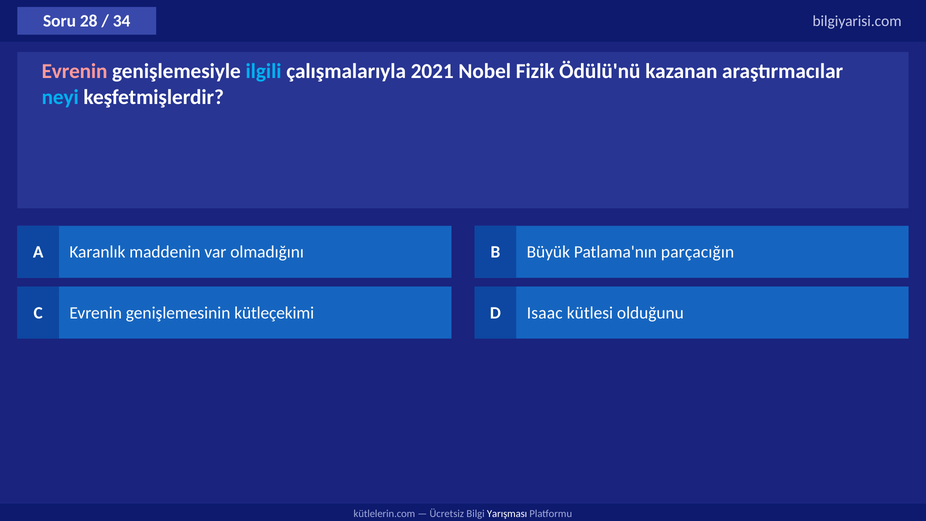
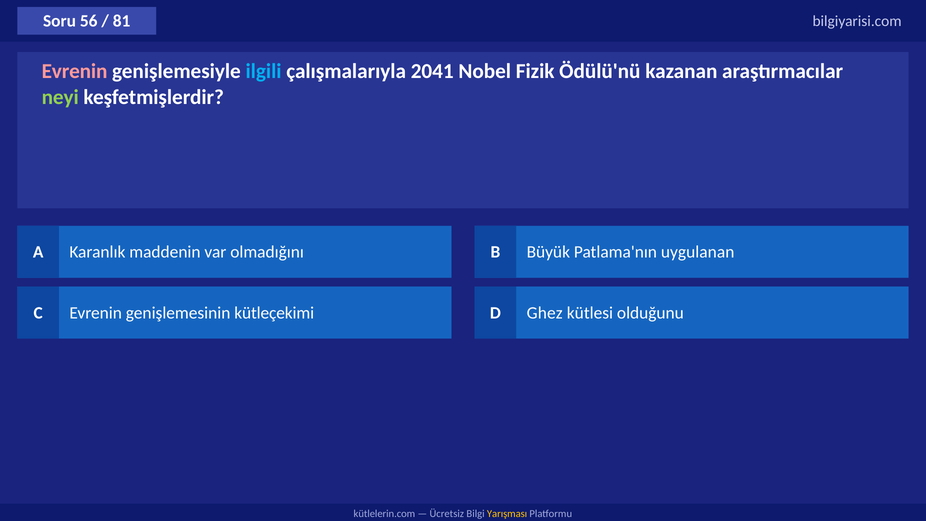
28: 28 -> 56
34: 34 -> 81
2021: 2021 -> 2041
neyi colour: light blue -> light green
parçacığın: parçacığın -> uygulanan
Isaac: Isaac -> Ghez
Yarışması colour: white -> yellow
